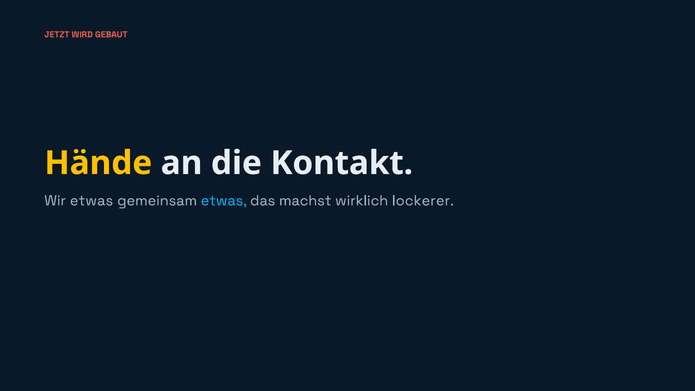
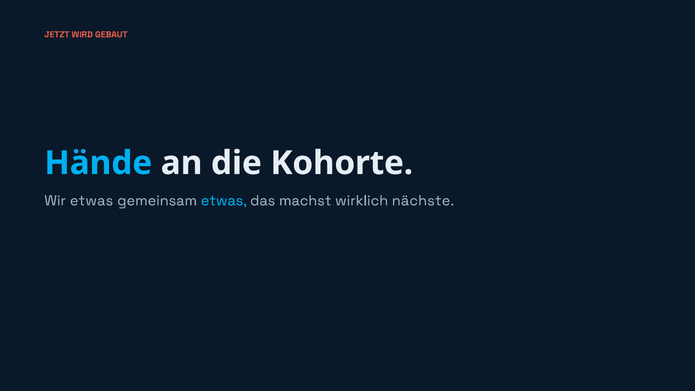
Hände colour: yellow -> light blue
Kontakt: Kontakt -> Kohorte
lockerer: lockerer -> nächste
